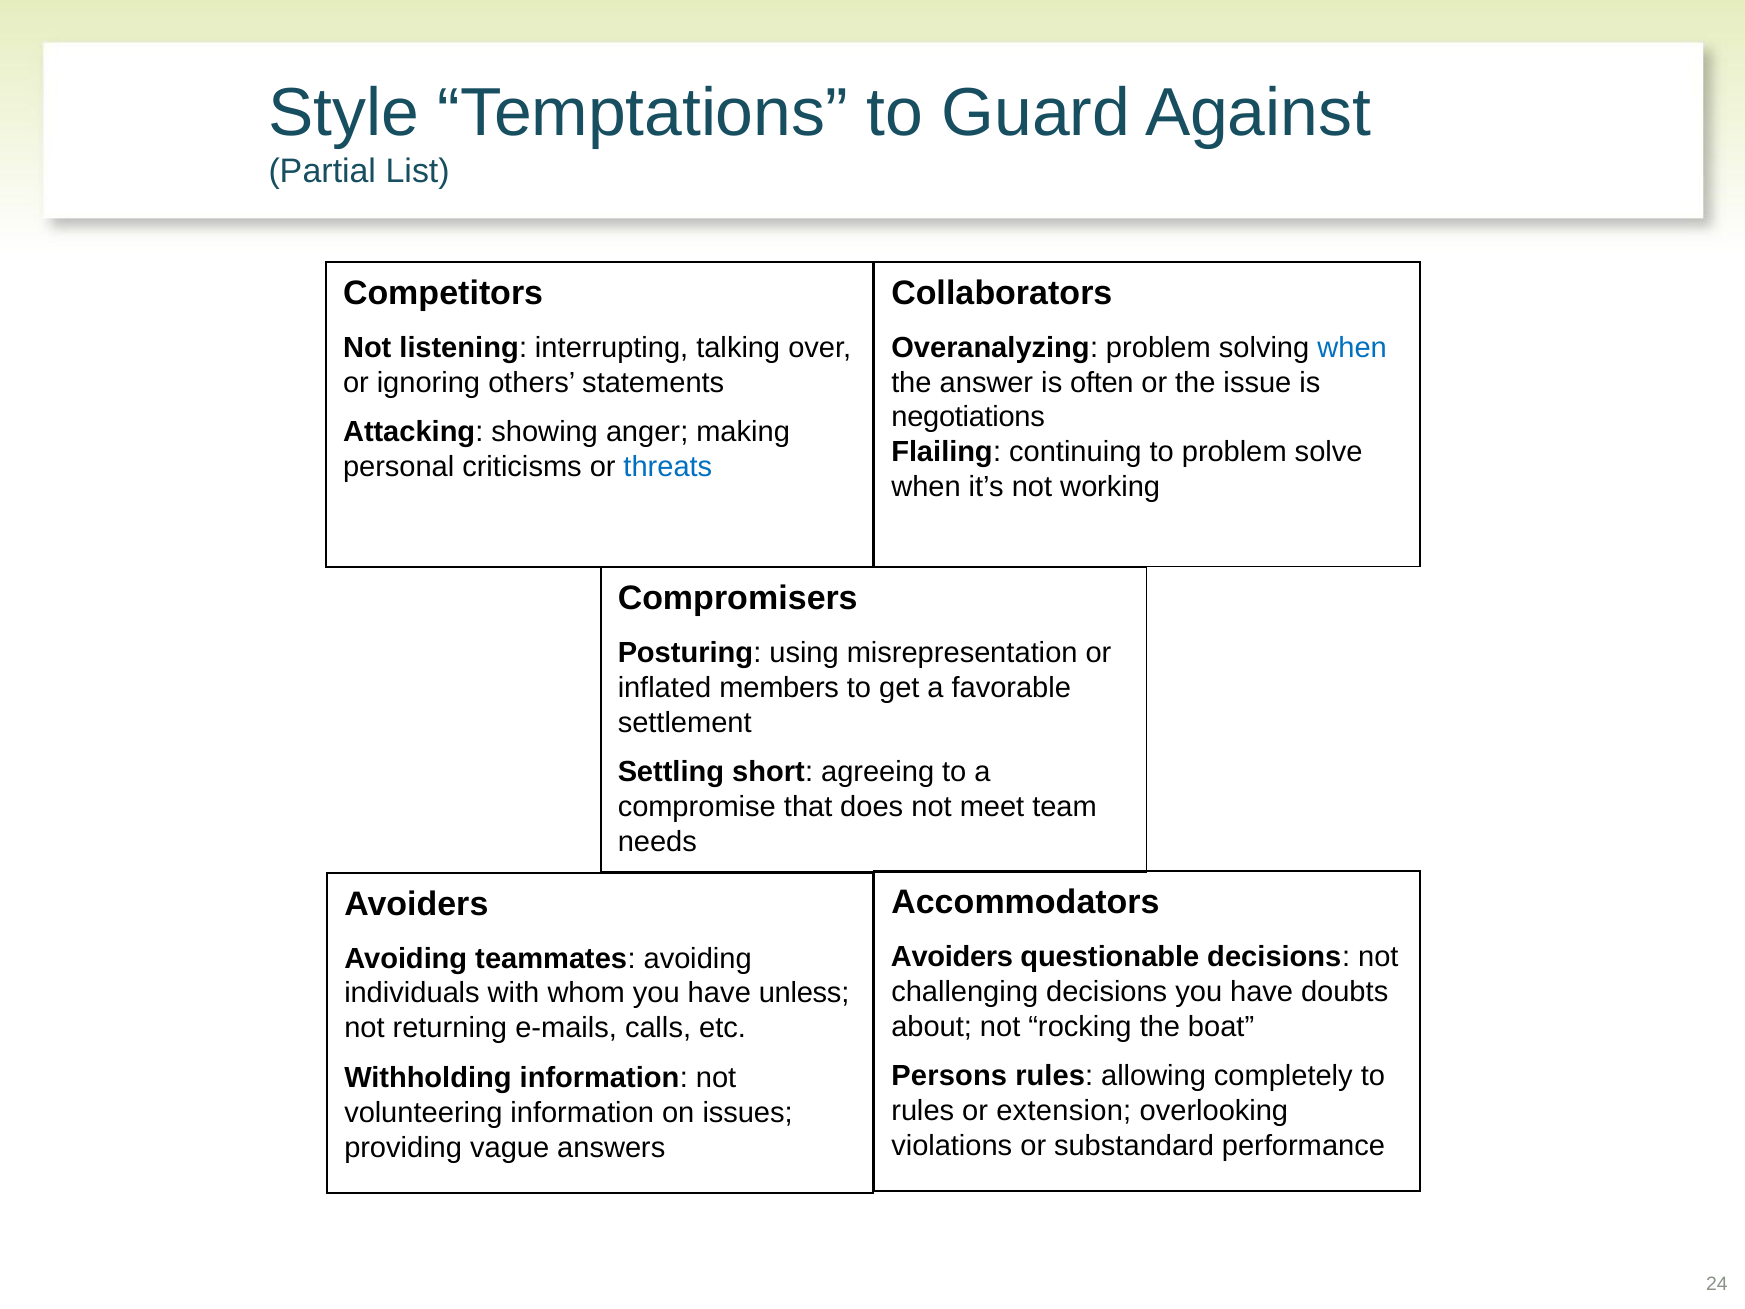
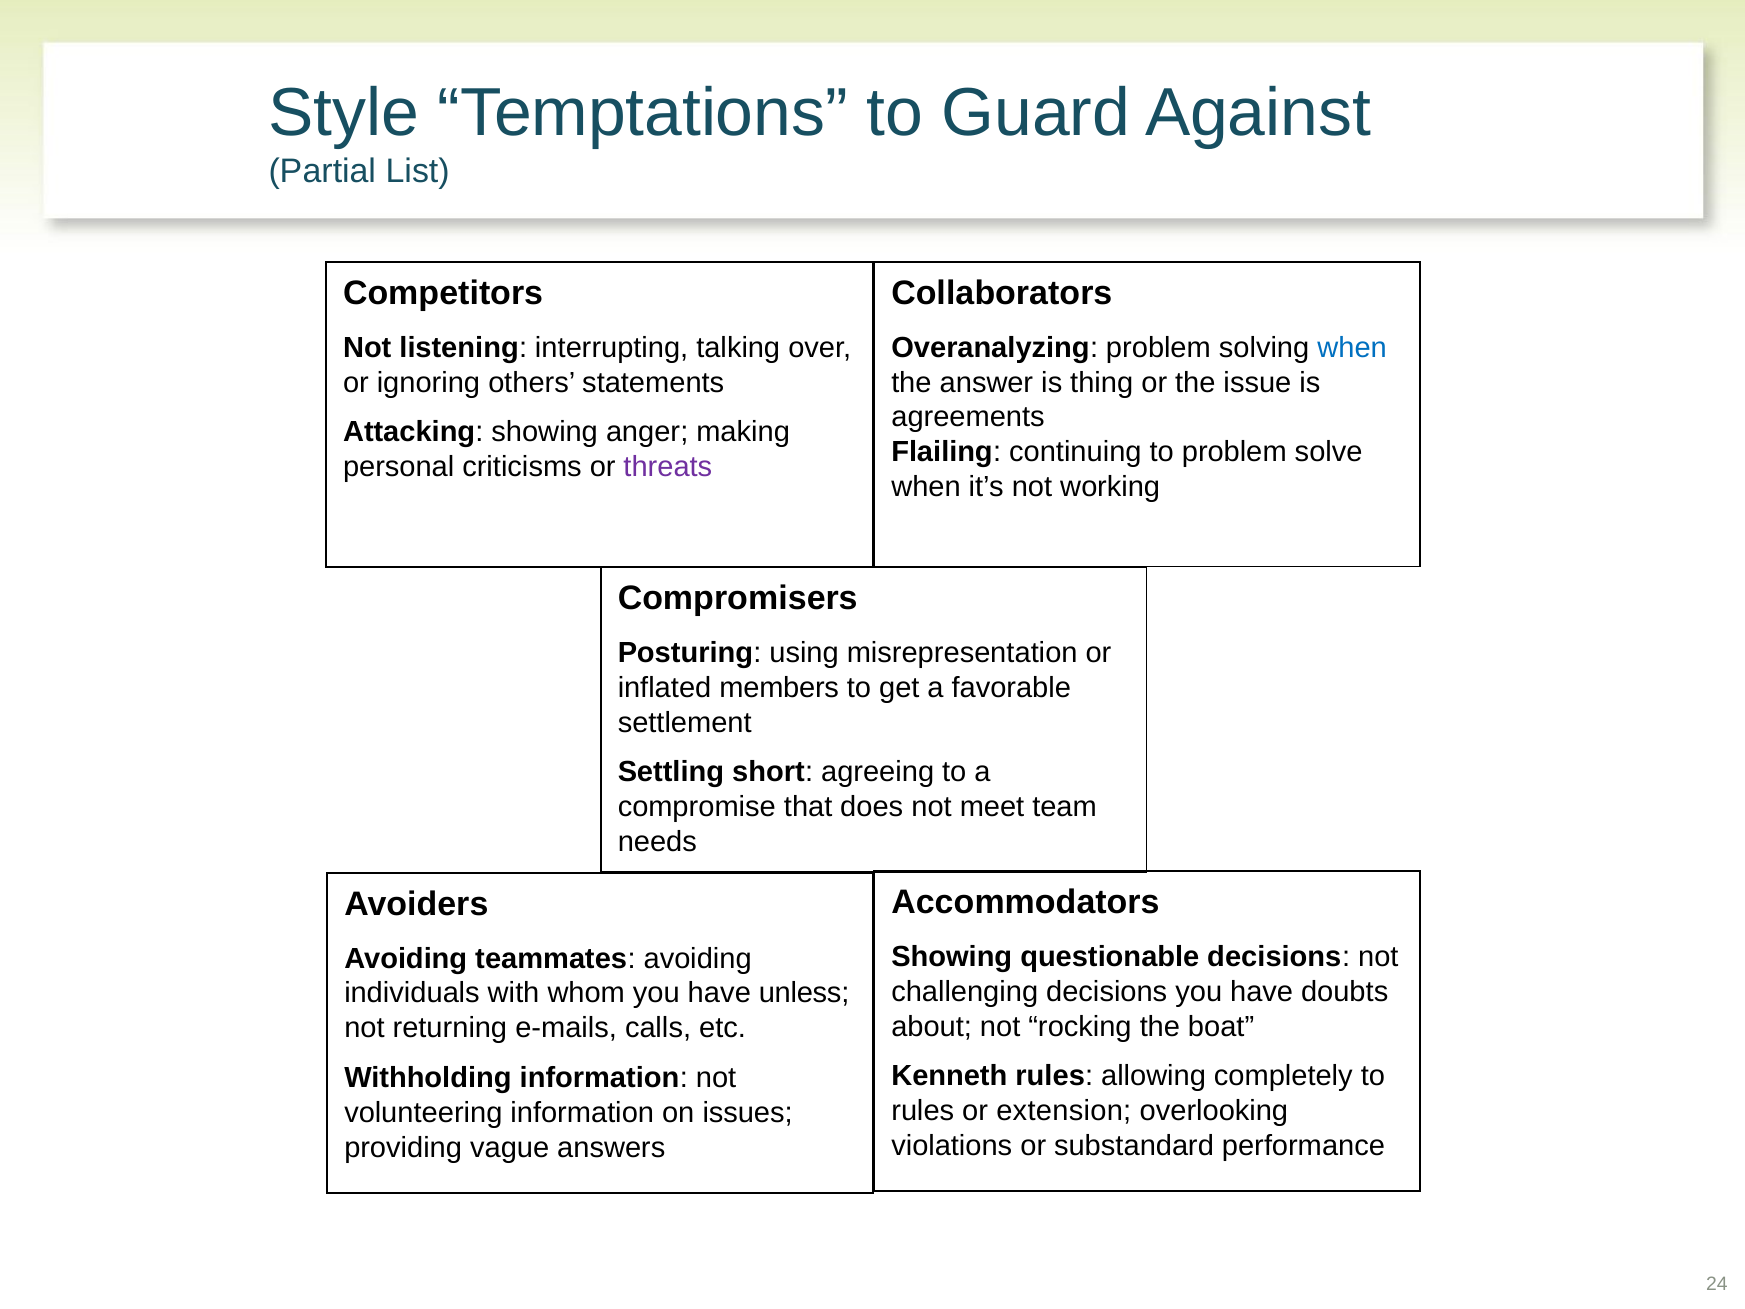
often: often -> thing
negotiations: negotiations -> agreements
threats colour: blue -> purple
Avoiders at (952, 957): Avoiders -> Showing
Persons: Persons -> Kenneth
